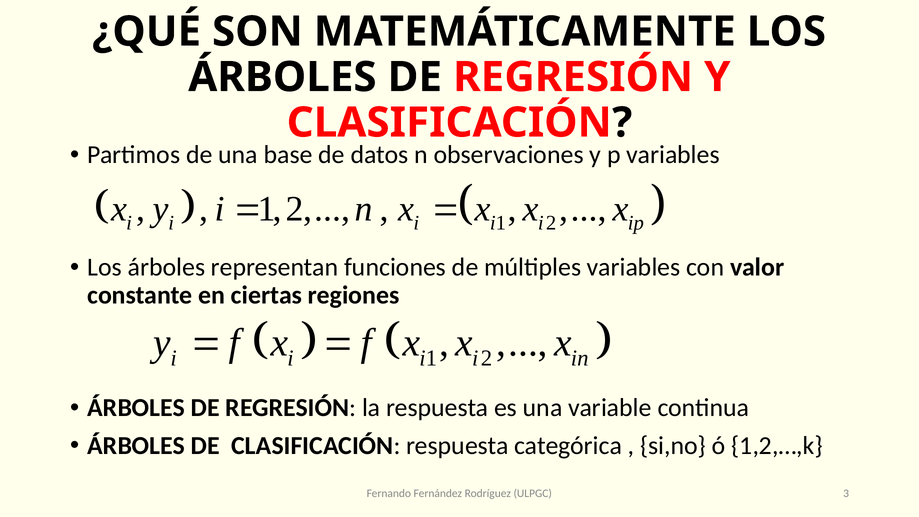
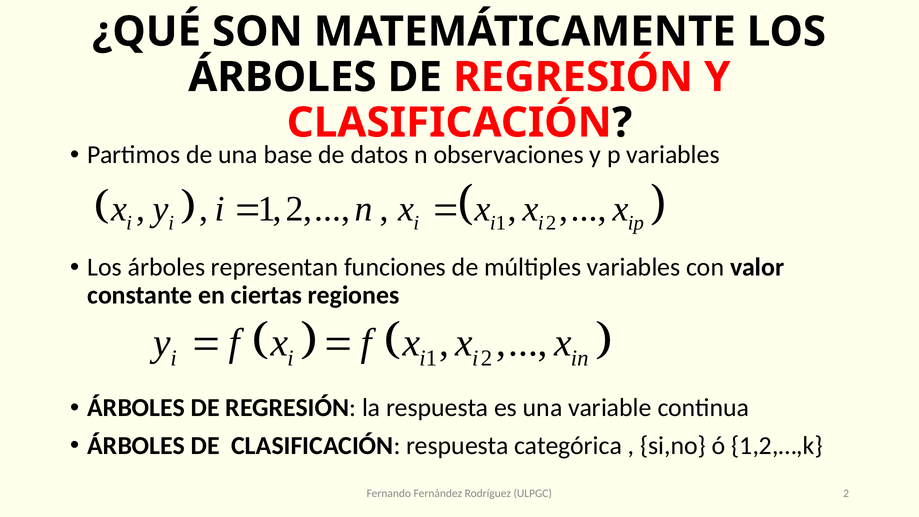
ULPGC 3: 3 -> 2
